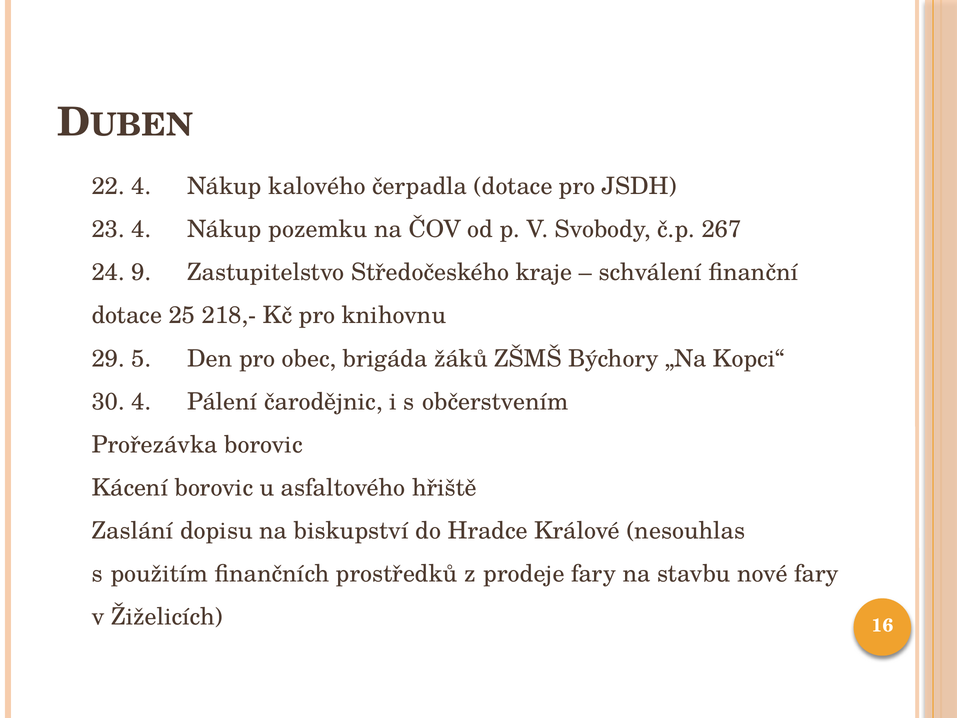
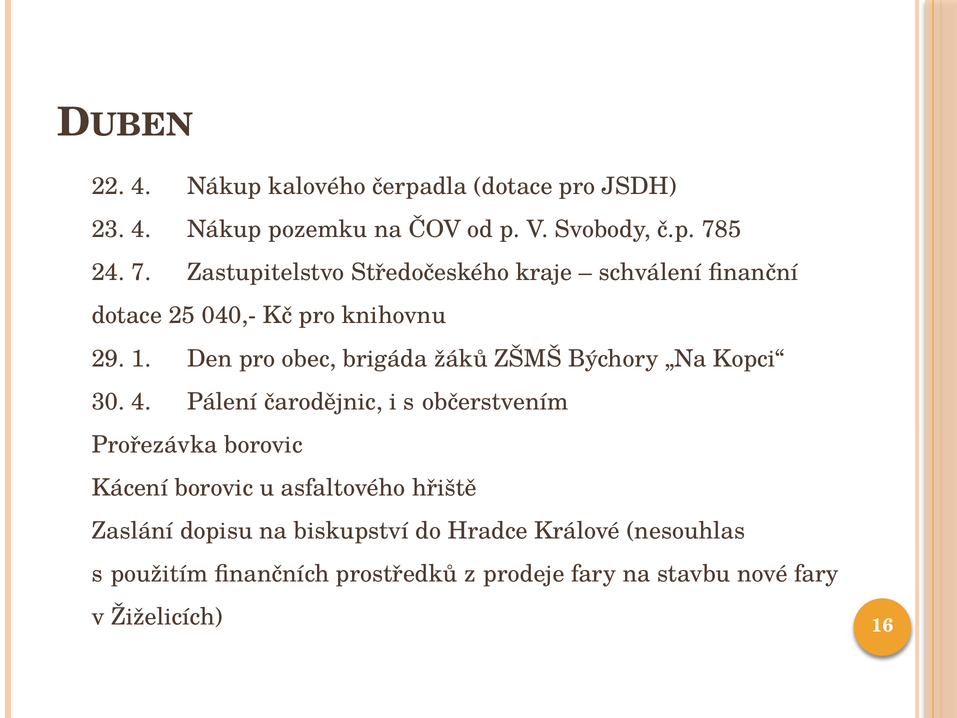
267: 267 -> 785
9: 9 -> 7
218,-: 218,- -> 040,-
5: 5 -> 1
